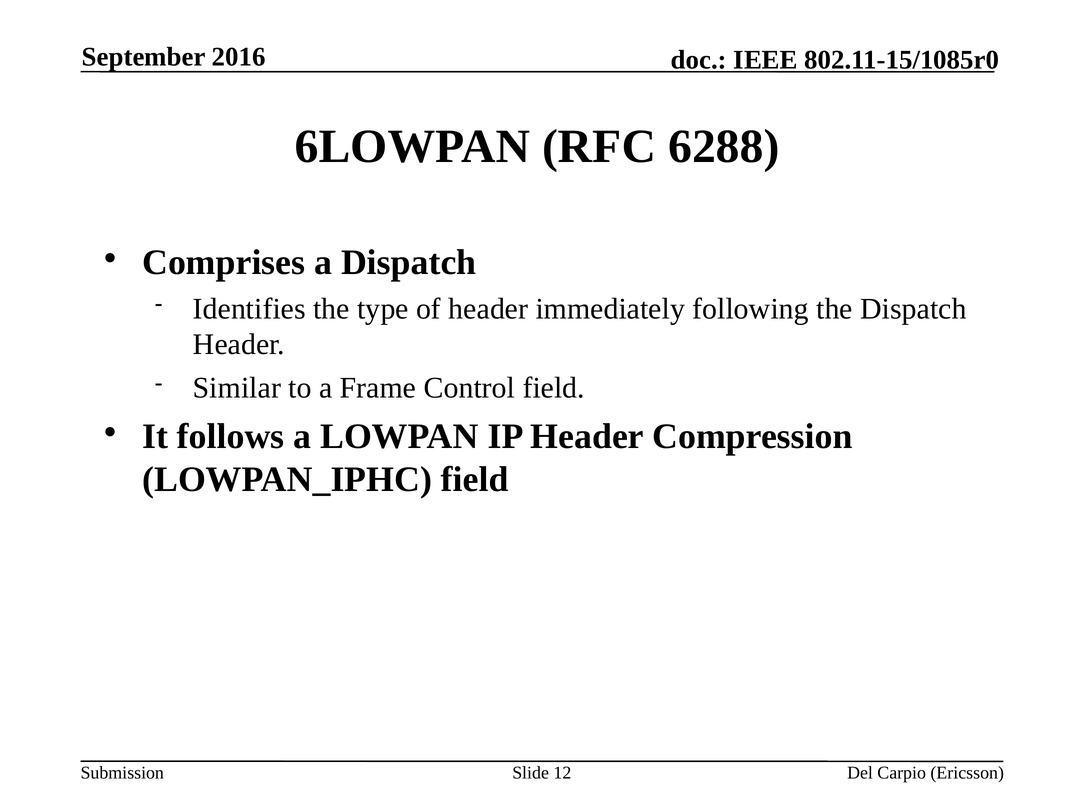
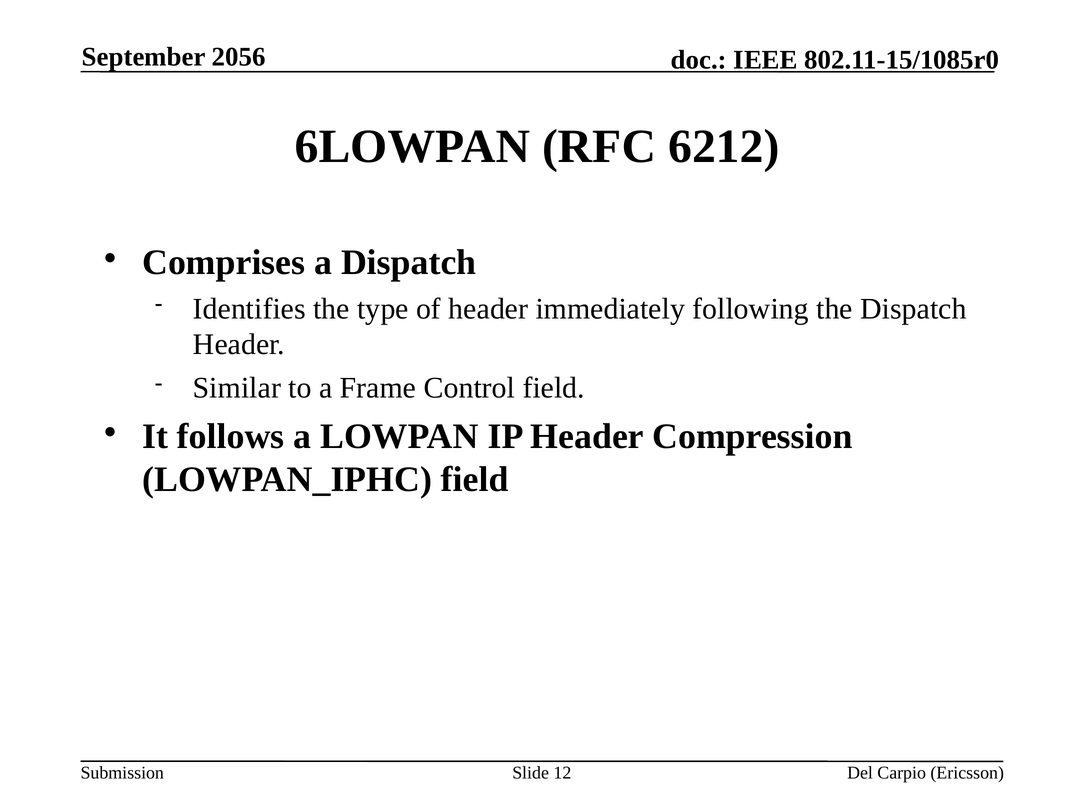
2016: 2016 -> 2056
6288: 6288 -> 6212
